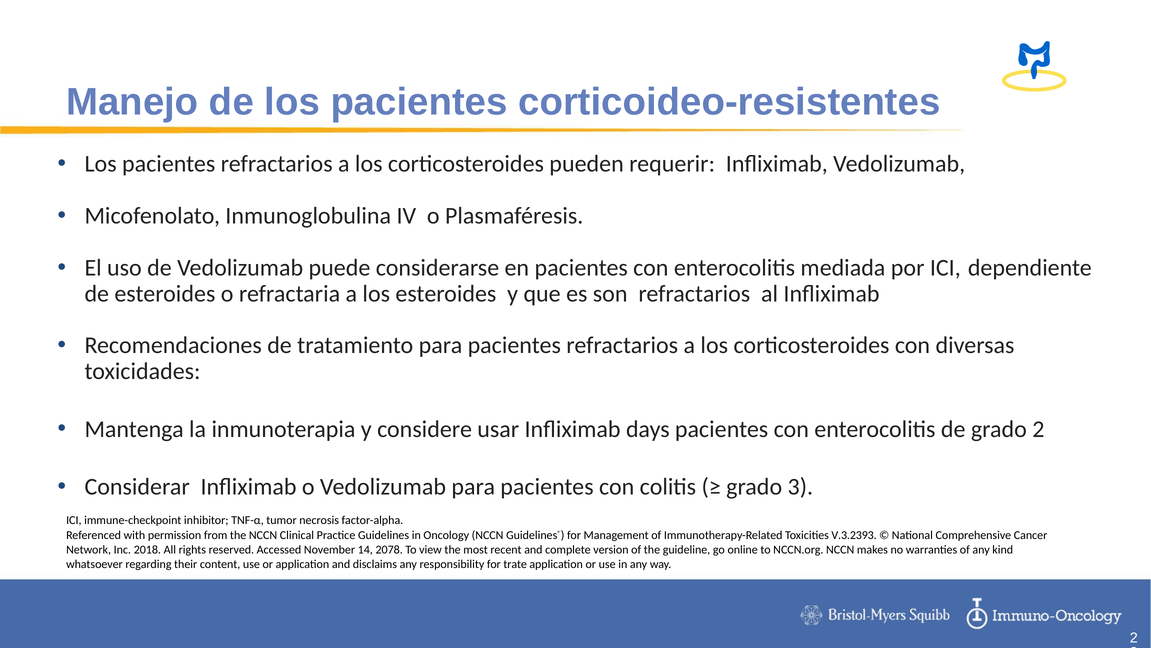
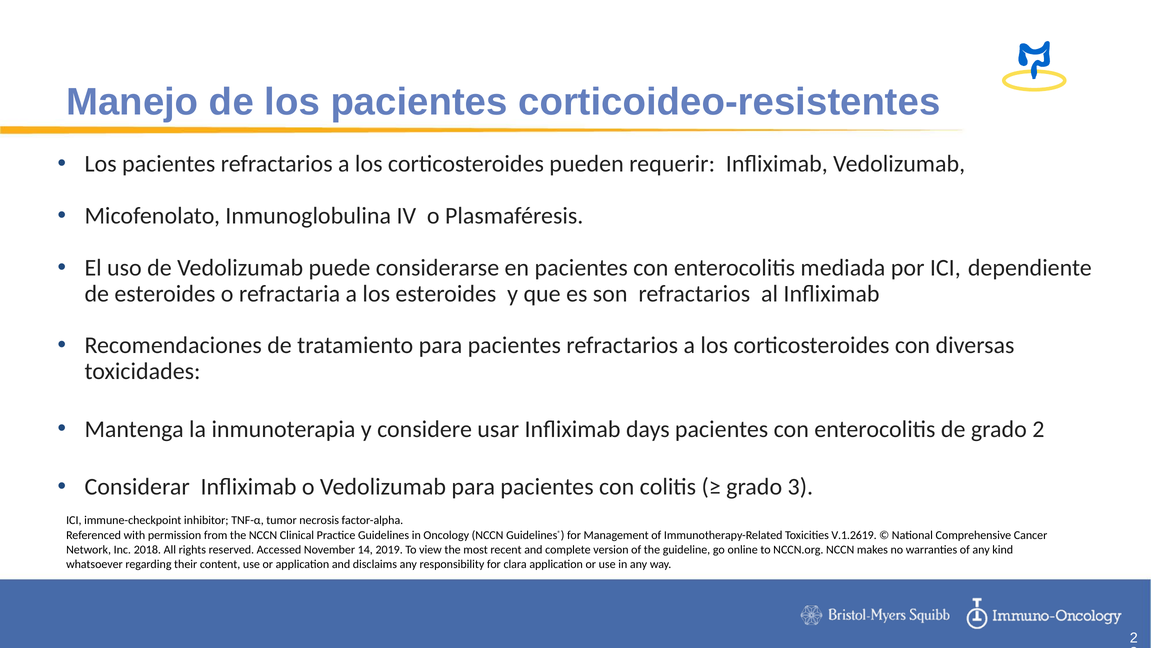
V.3.2393: V.3.2393 -> V.1.2619
2078: 2078 -> 2019
trate: trate -> clara
